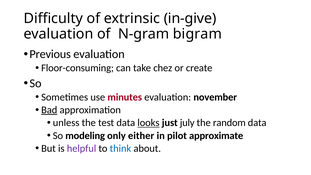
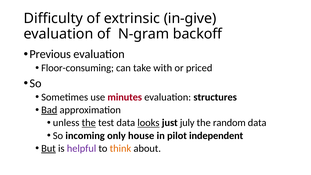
bigram: bigram -> backoff
chez: chez -> with
create: create -> priced
november: november -> structures
the at (89, 123) underline: none -> present
modeling: modeling -> incoming
either: either -> house
approximate: approximate -> independent
But underline: none -> present
think colour: blue -> orange
